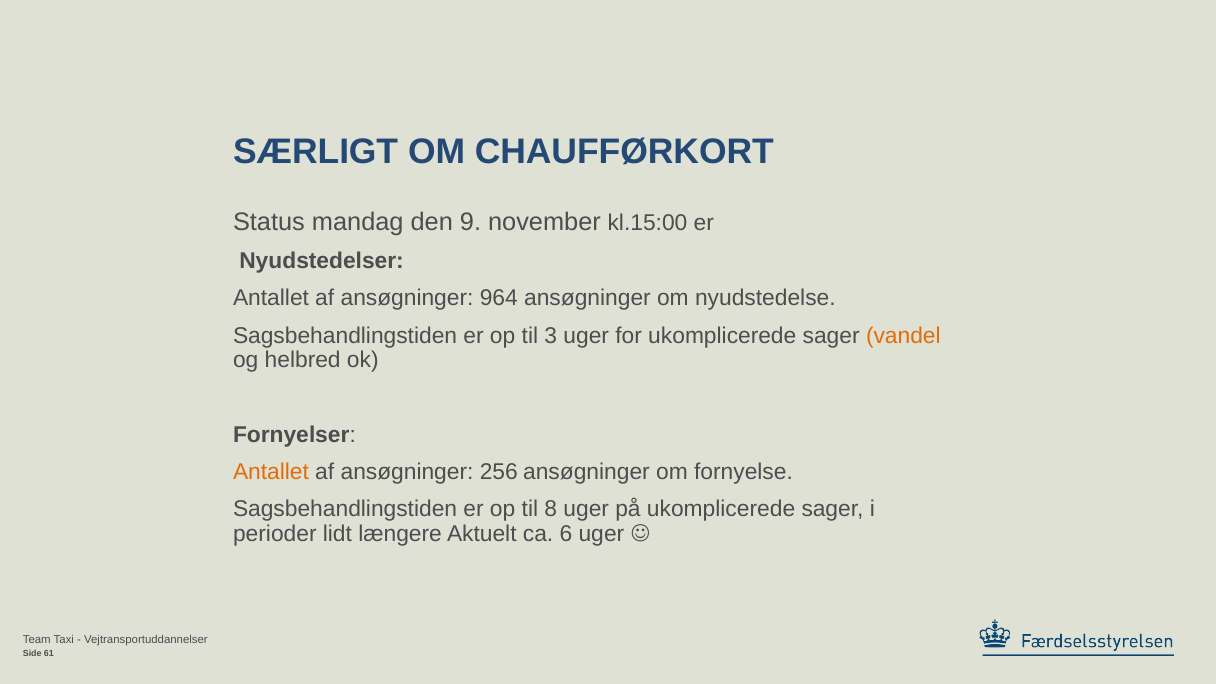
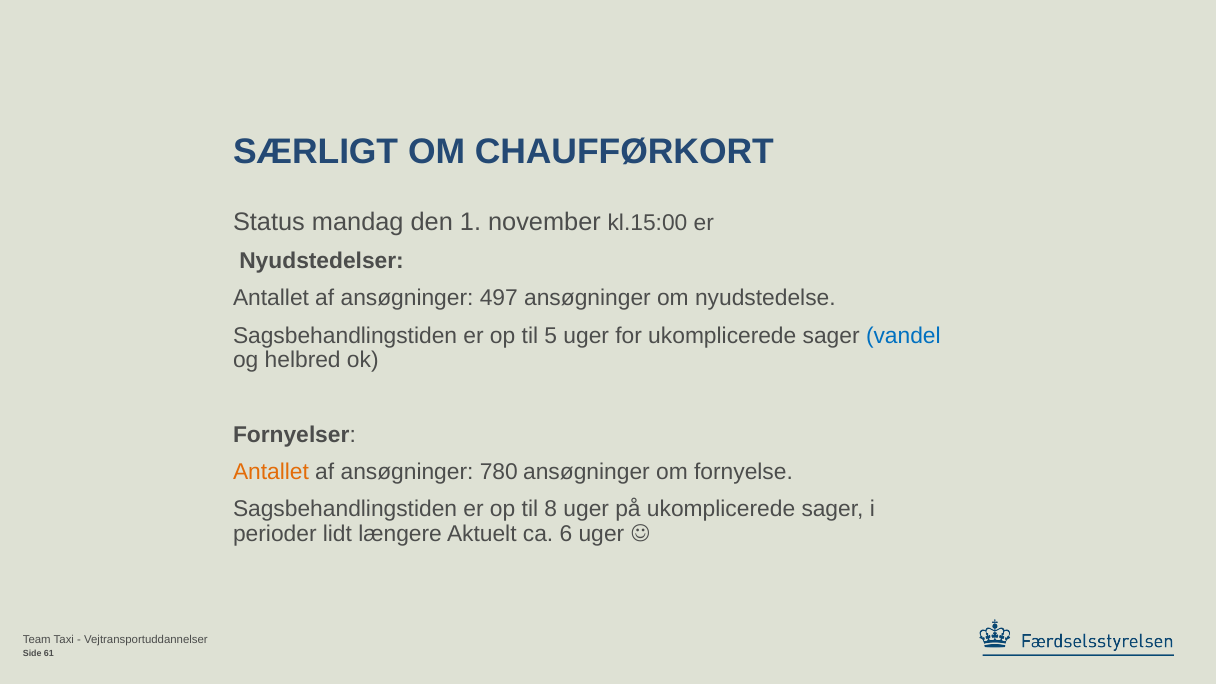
9: 9 -> 1
964: 964 -> 497
3: 3 -> 5
vandel colour: orange -> blue
256: 256 -> 780
